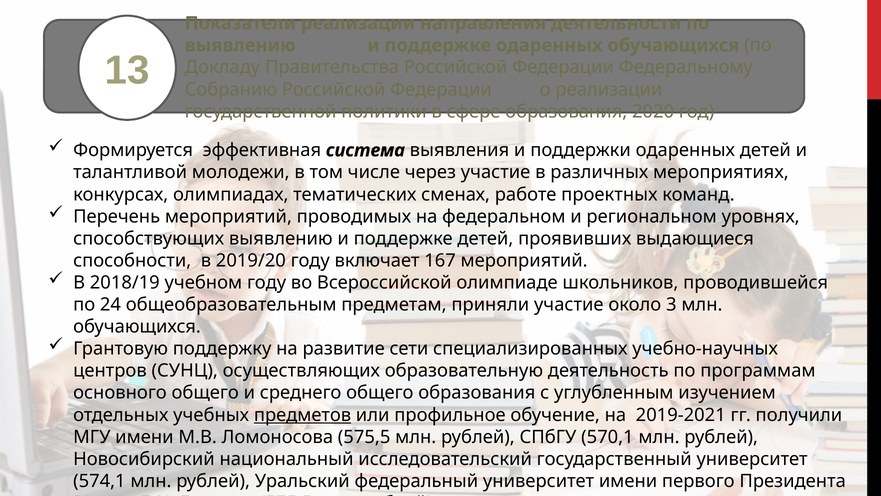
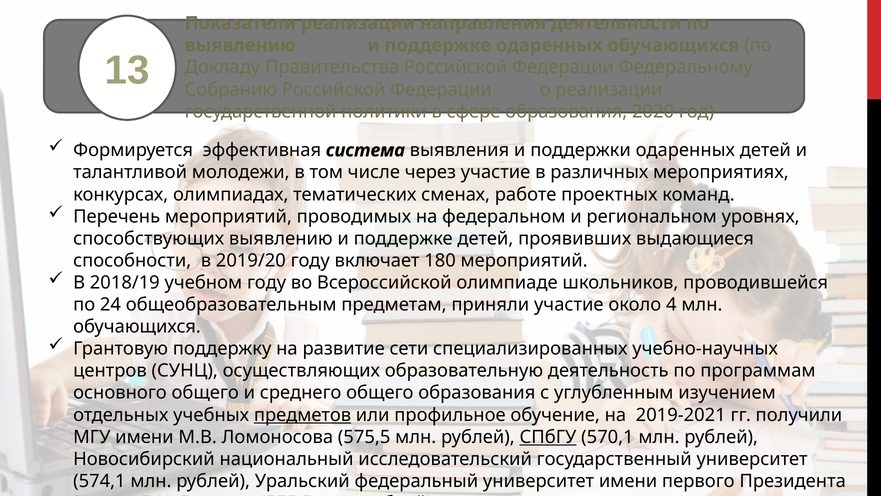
167: 167 -> 180
3: 3 -> 4
СПбГУ underline: none -> present
